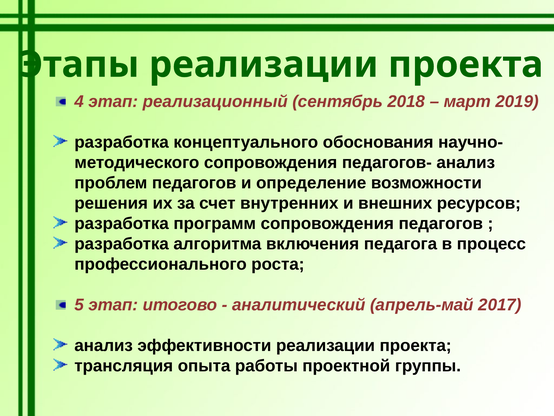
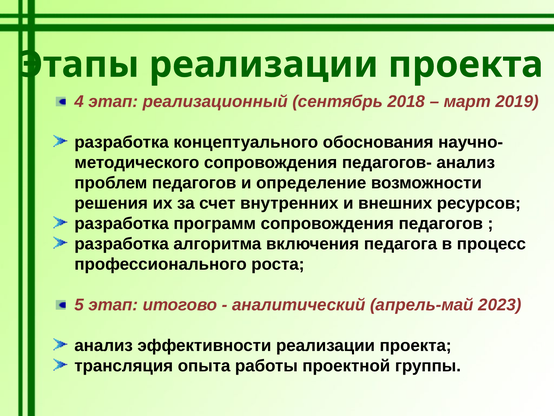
2017: 2017 -> 2023
